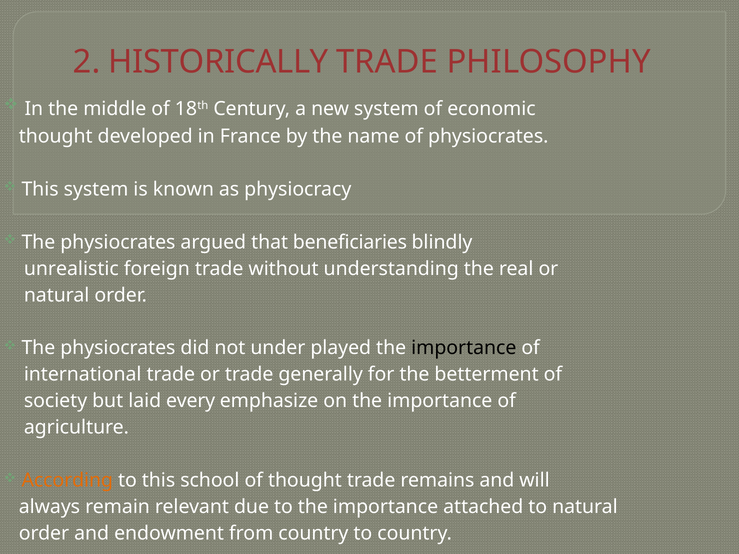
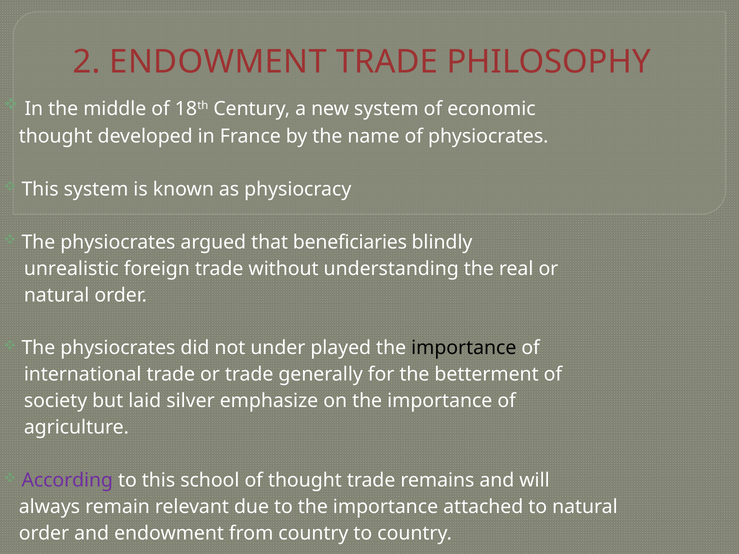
2 HISTORICALLY: HISTORICALLY -> ENDOWMENT
every: every -> silver
According colour: orange -> purple
